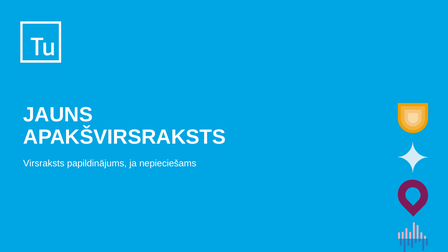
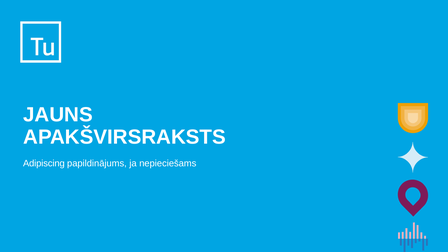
Virsraksts: Virsraksts -> Adipiscing
